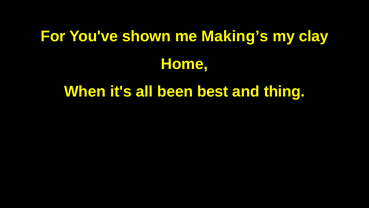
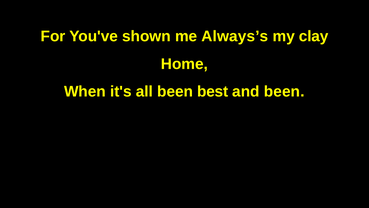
Making’s: Making’s -> Always’s
and thing: thing -> been
